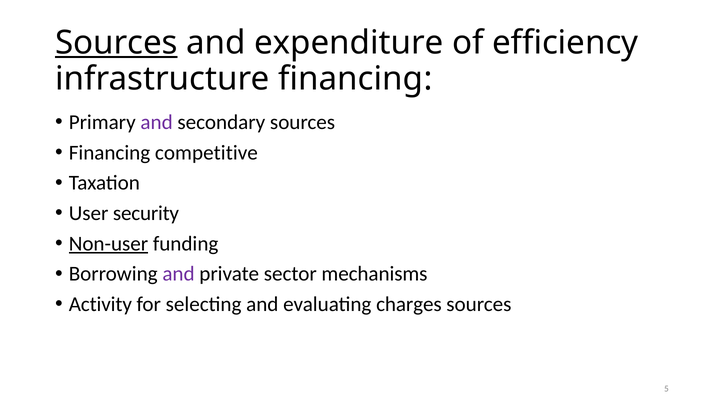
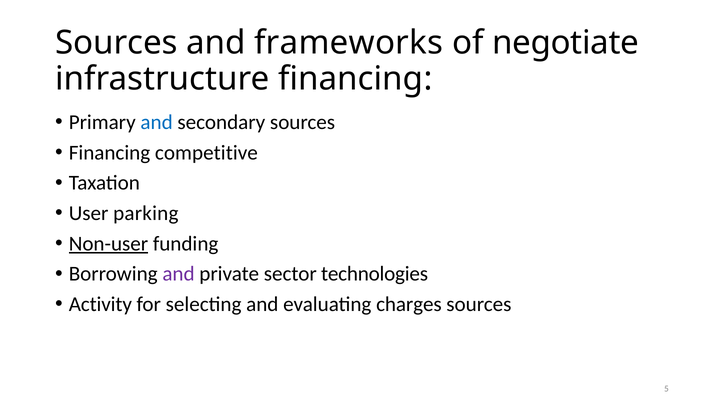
Sources at (116, 43) underline: present -> none
expenditure: expenditure -> frameworks
efficiency: efficiency -> negotiate
and at (157, 122) colour: purple -> blue
security: security -> parking
mechanisms: mechanisms -> technologies
